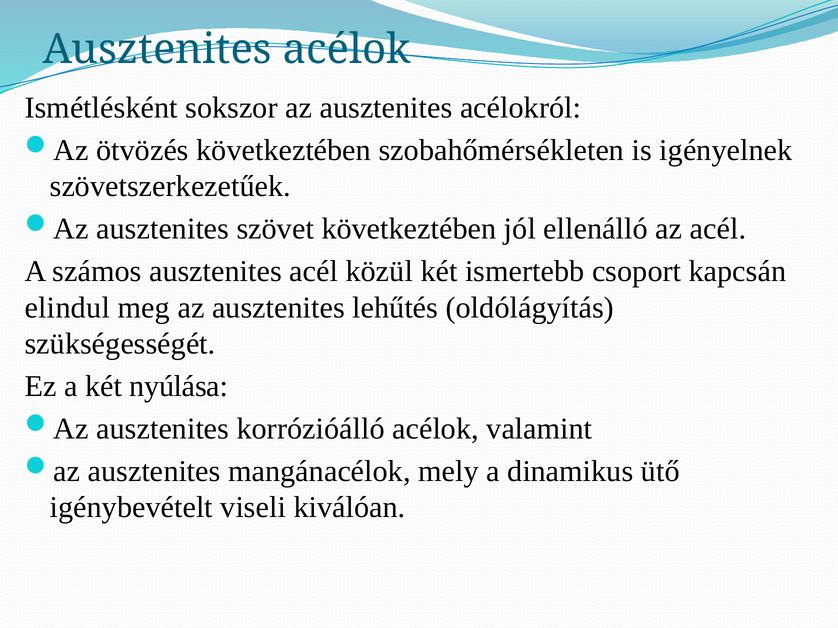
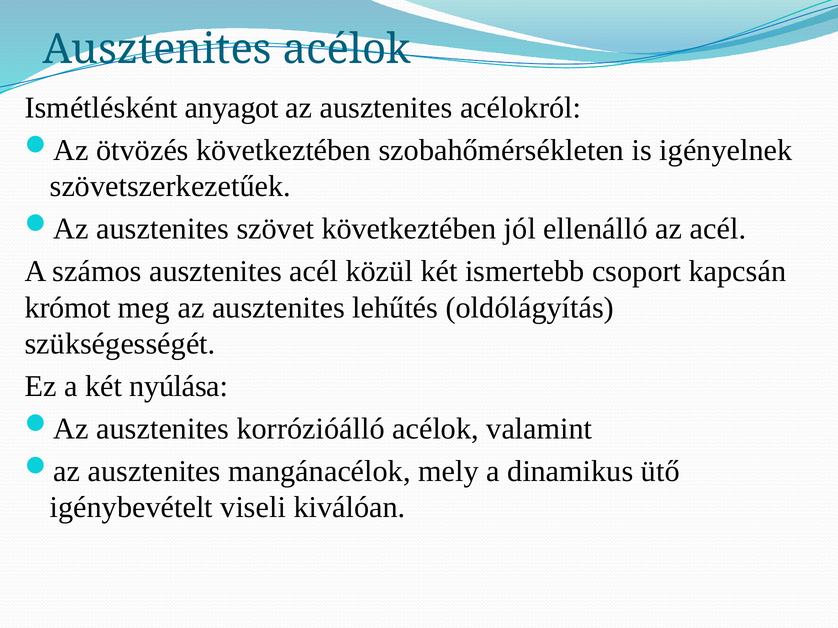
sokszor: sokszor -> anyagot
elindul: elindul -> krómot
